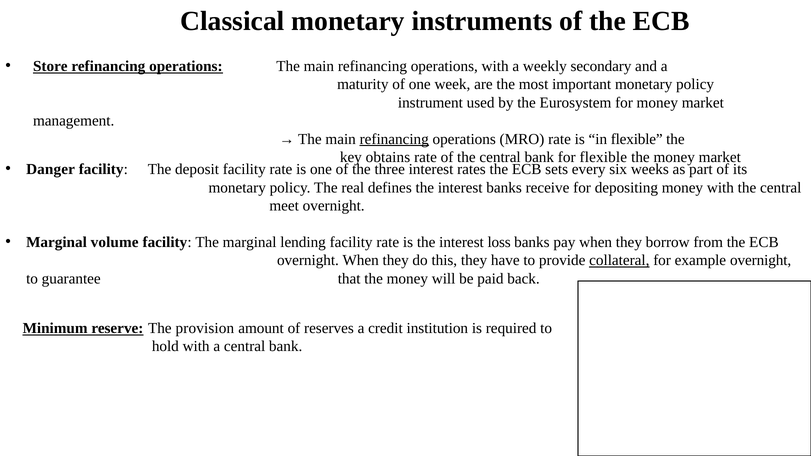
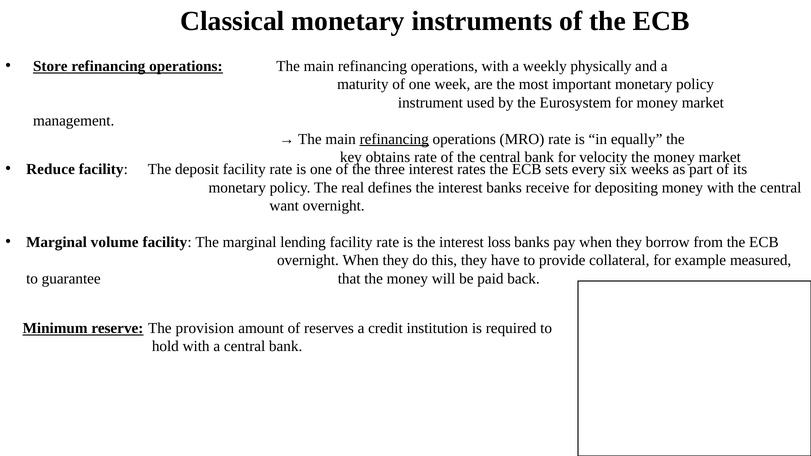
secondary: secondary -> physically
in flexible: flexible -> equally
for flexible: flexible -> velocity
Danger: Danger -> Reduce
meet: meet -> want
collateral underline: present -> none
example overnight: overnight -> measured
